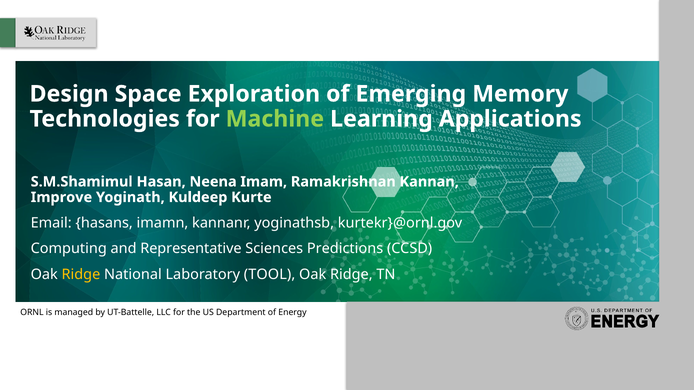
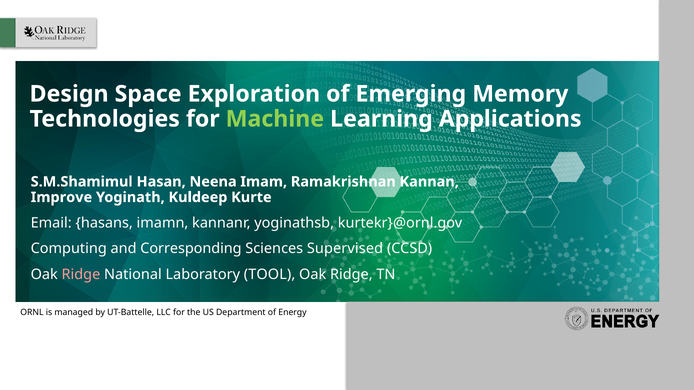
Representative: Representative -> Corresponding
Predictions: Predictions -> Supervised
Ridge at (81, 275) colour: yellow -> pink
